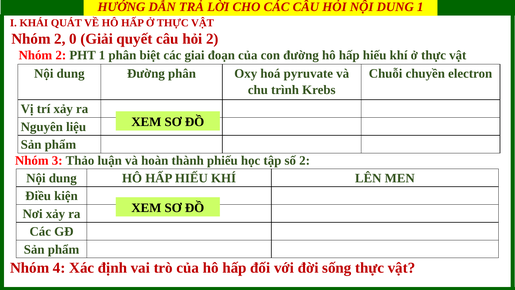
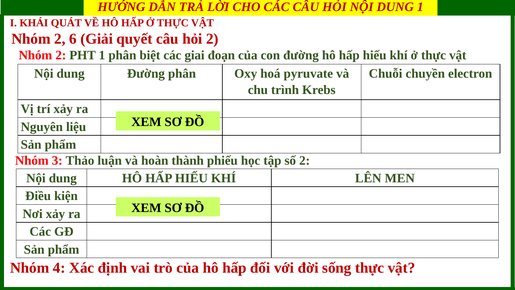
2 0: 0 -> 6
